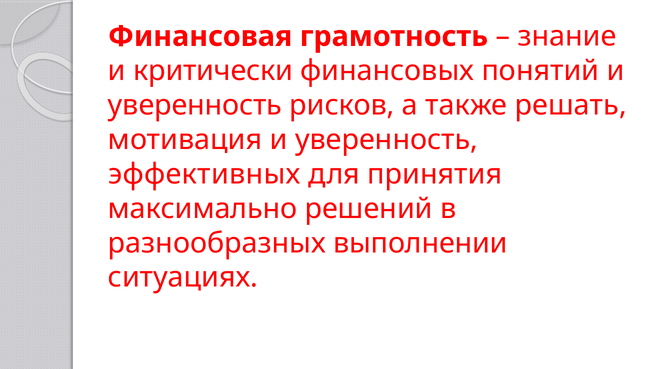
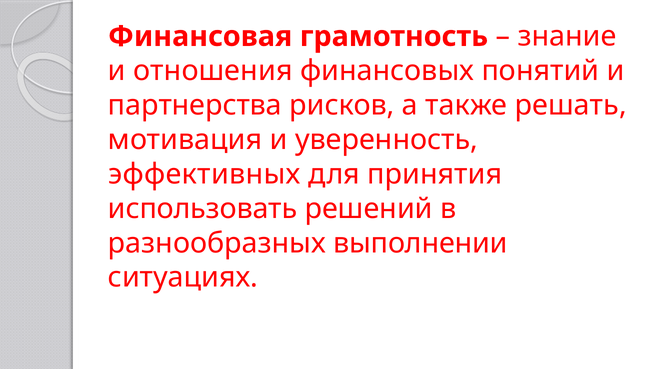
критически: критически -> отношения
уверенность at (195, 105): уверенность -> партнерства
максимально: максимально -> использовать
